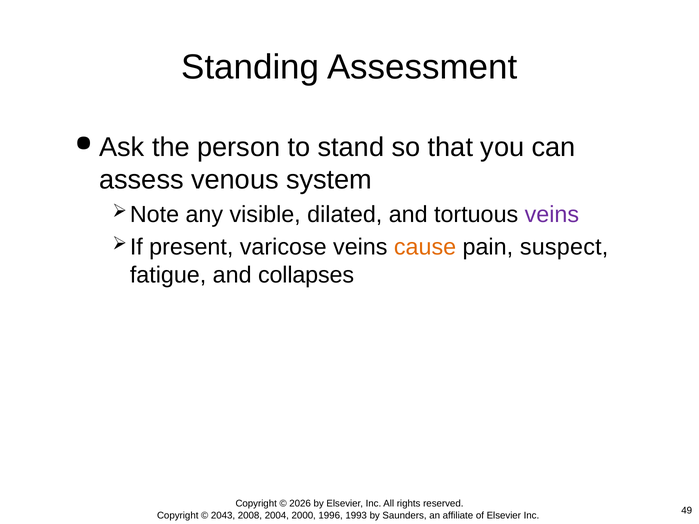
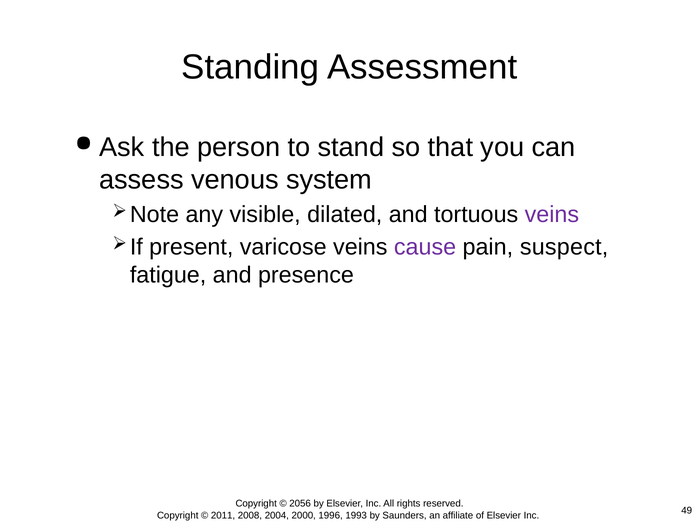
cause colour: orange -> purple
collapses: collapses -> presence
2026: 2026 -> 2056
2043: 2043 -> 2011
